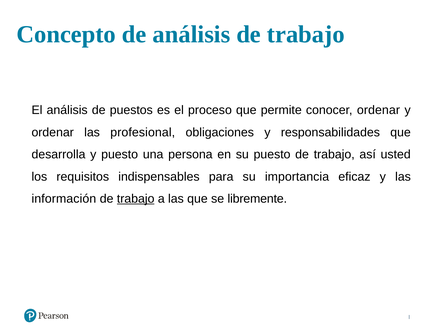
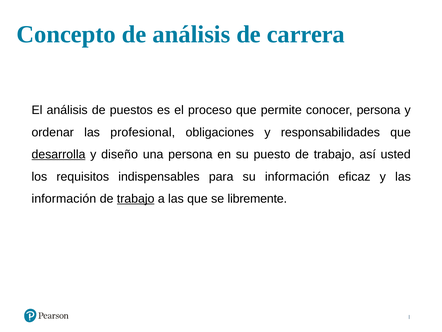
análisis de trabajo: trabajo -> carrera
conocer ordenar: ordenar -> persona
desarrolla underline: none -> present
y puesto: puesto -> diseño
su importancia: importancia -> información
